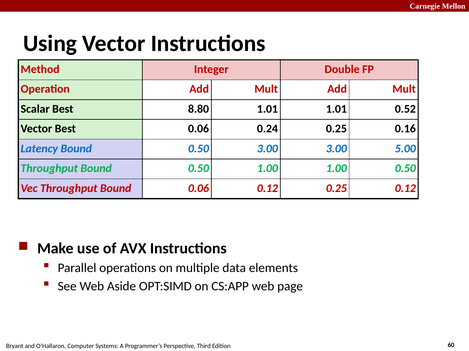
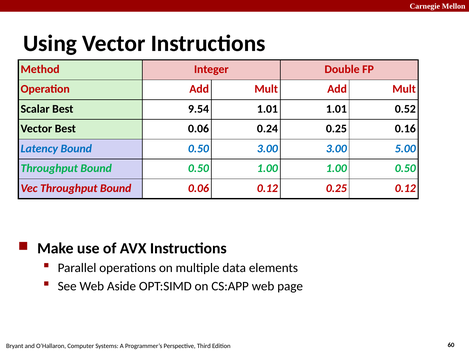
8.80: 8.80 -> 9.54
